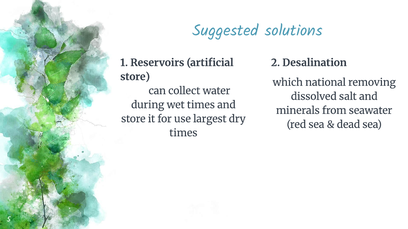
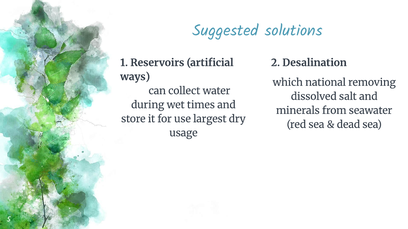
store at (135, 77): store -> ways
times at (183, 133): times -> usage
